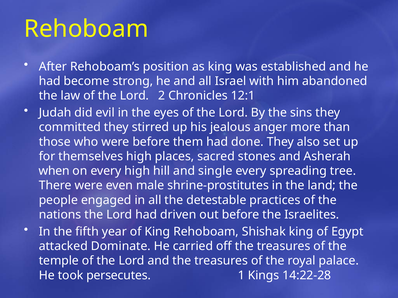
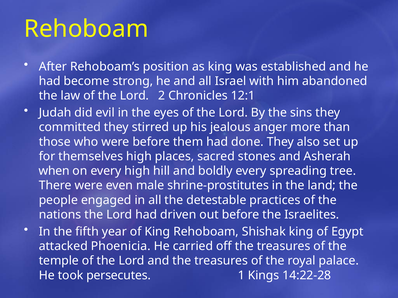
single: single -> boldly
Dominate: Dominate -> Phoenicia
